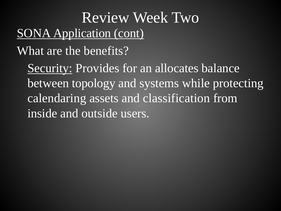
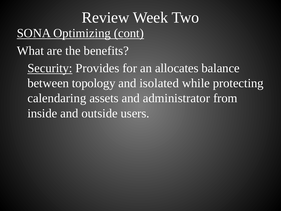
Application: Application -> Optimizing
systems: systems -> isolated
classification: classification -> administrator
